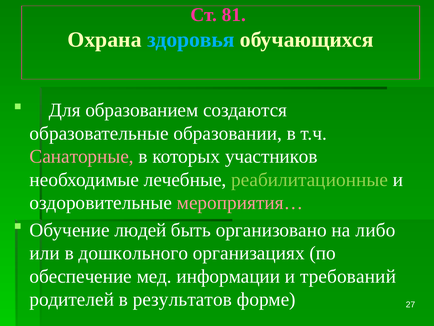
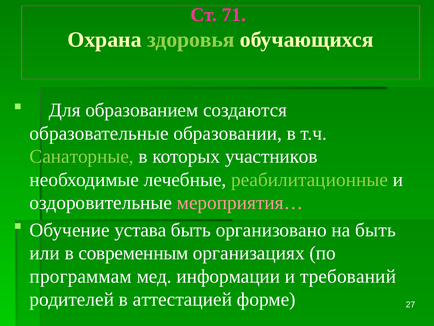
81: 81 -> 71
здоровья colour: light blue -> light green
Санаторные colour: pink -> light green
людей: людей -> устава
на либо: либо -> быть
дошкольного: дошкольного -> современным
обеспечение: обеспечение -> программам
результатов: результатов -> аттестацией
